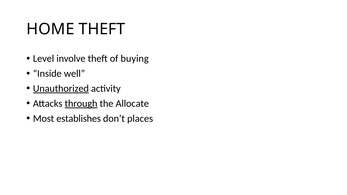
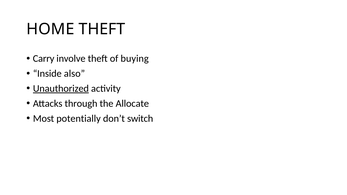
Level: Level -> Carry
well: well -> also
through underline: present -> none
establishes: establishes -> potentially
places: places -> switch
